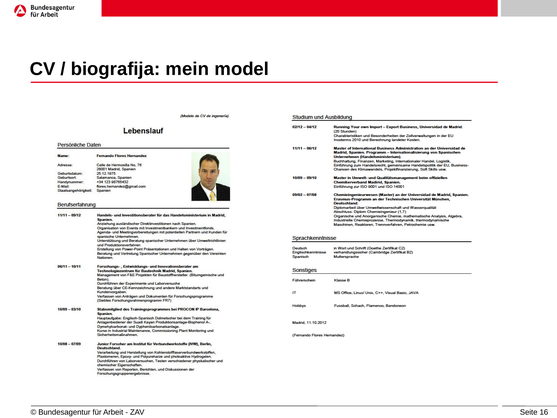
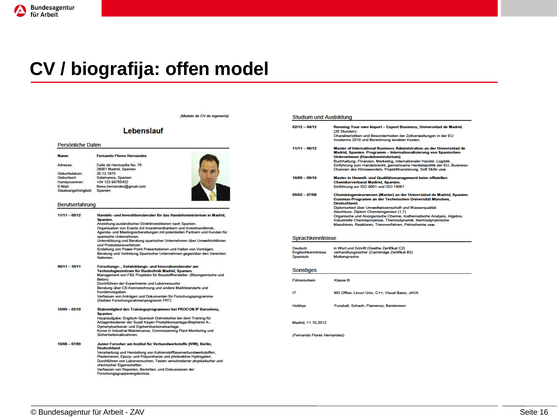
mein: mein -> offen
